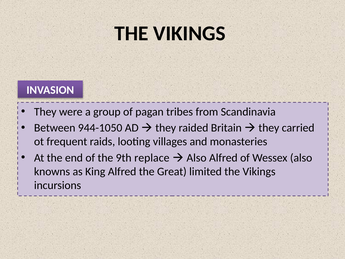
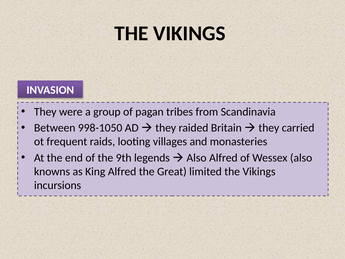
944-1050: 944-1050 -> 998-1050
replace: replace -> legends
